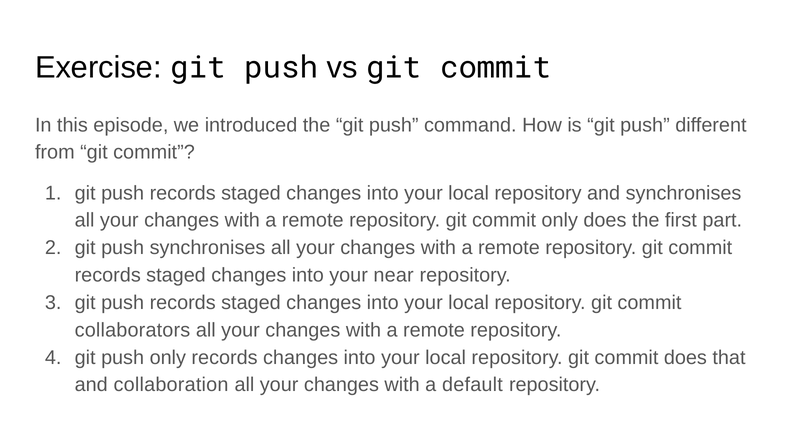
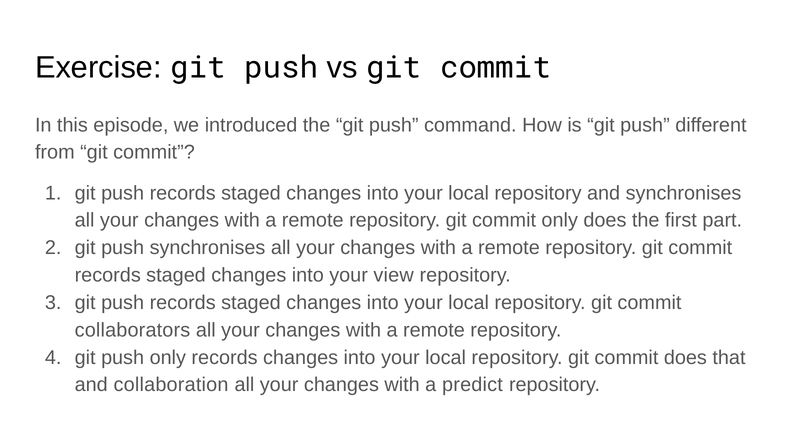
near: near -> view
default: default -> predict
